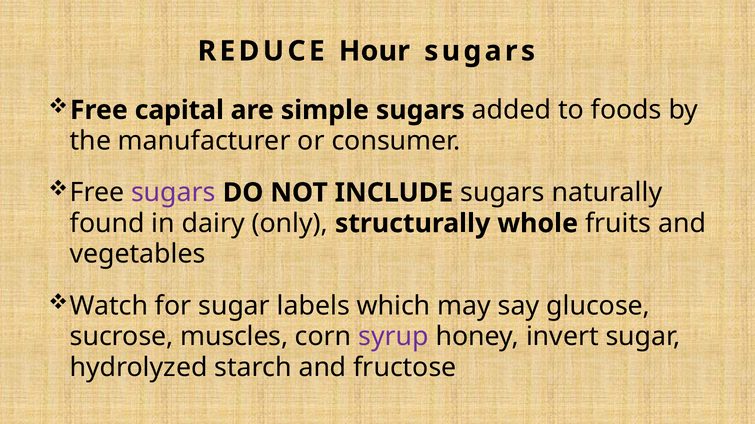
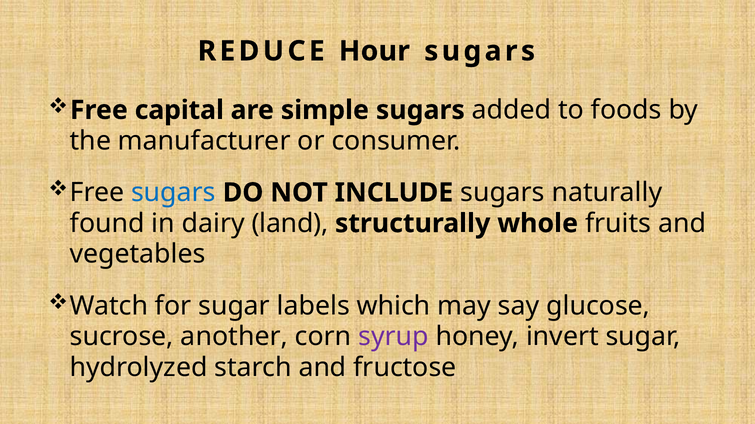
sugars at (173, 193) colour: purple -> blue
only: only -> land
muscles: muscles -> another
